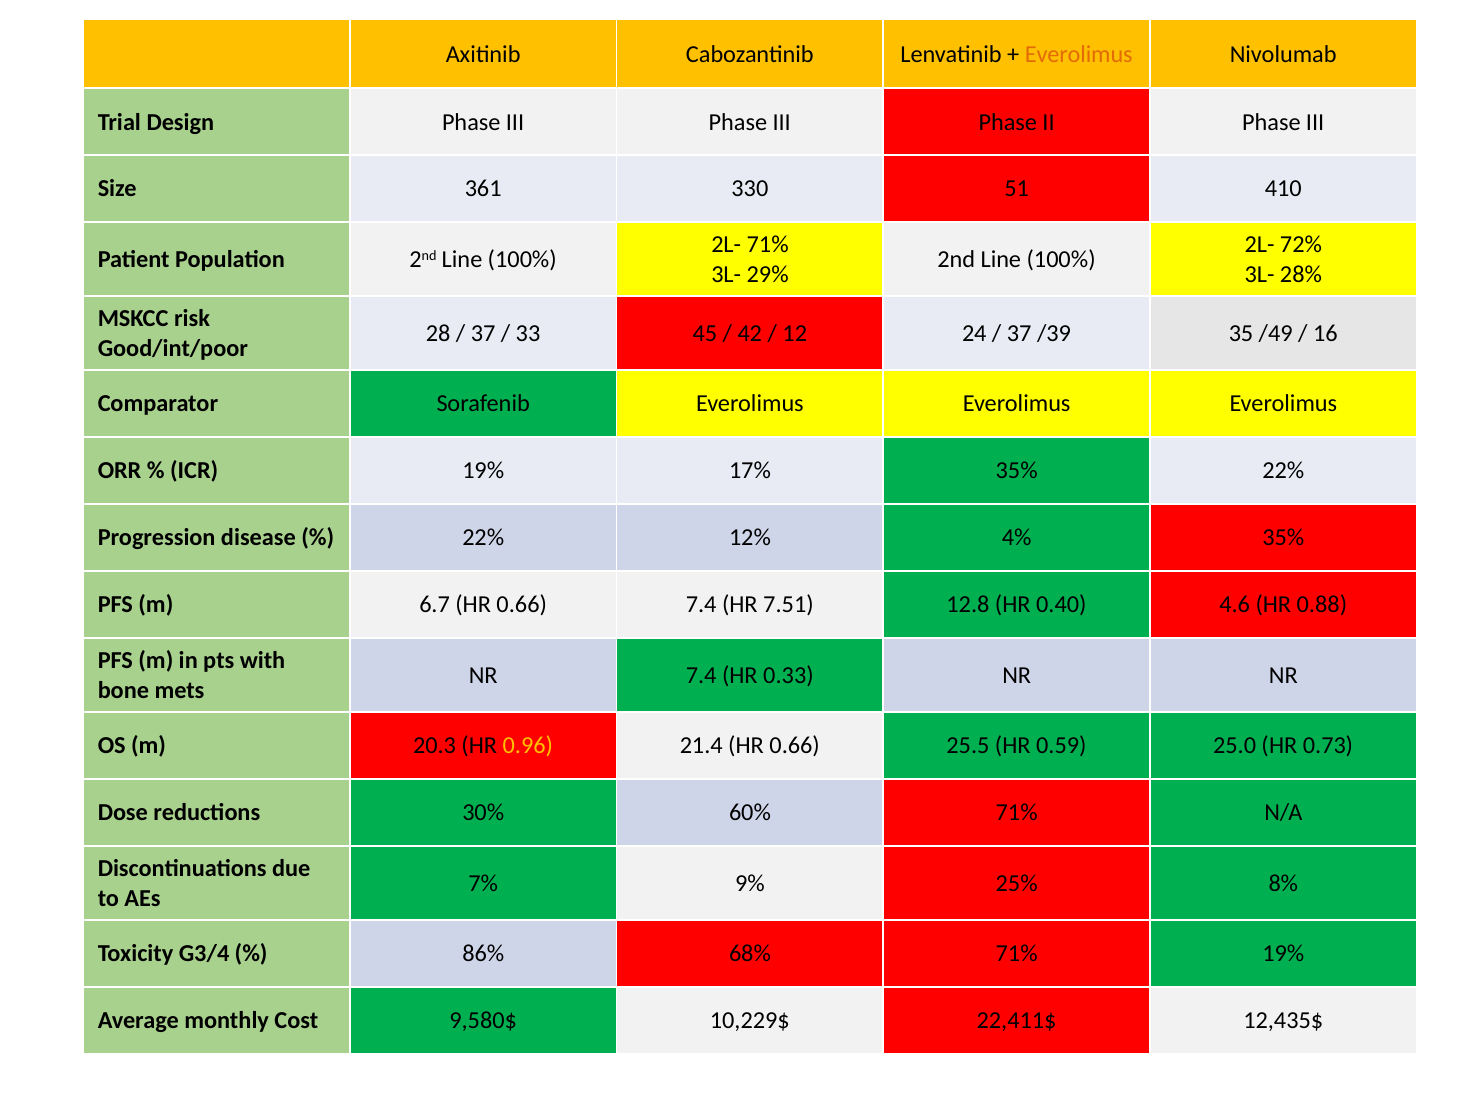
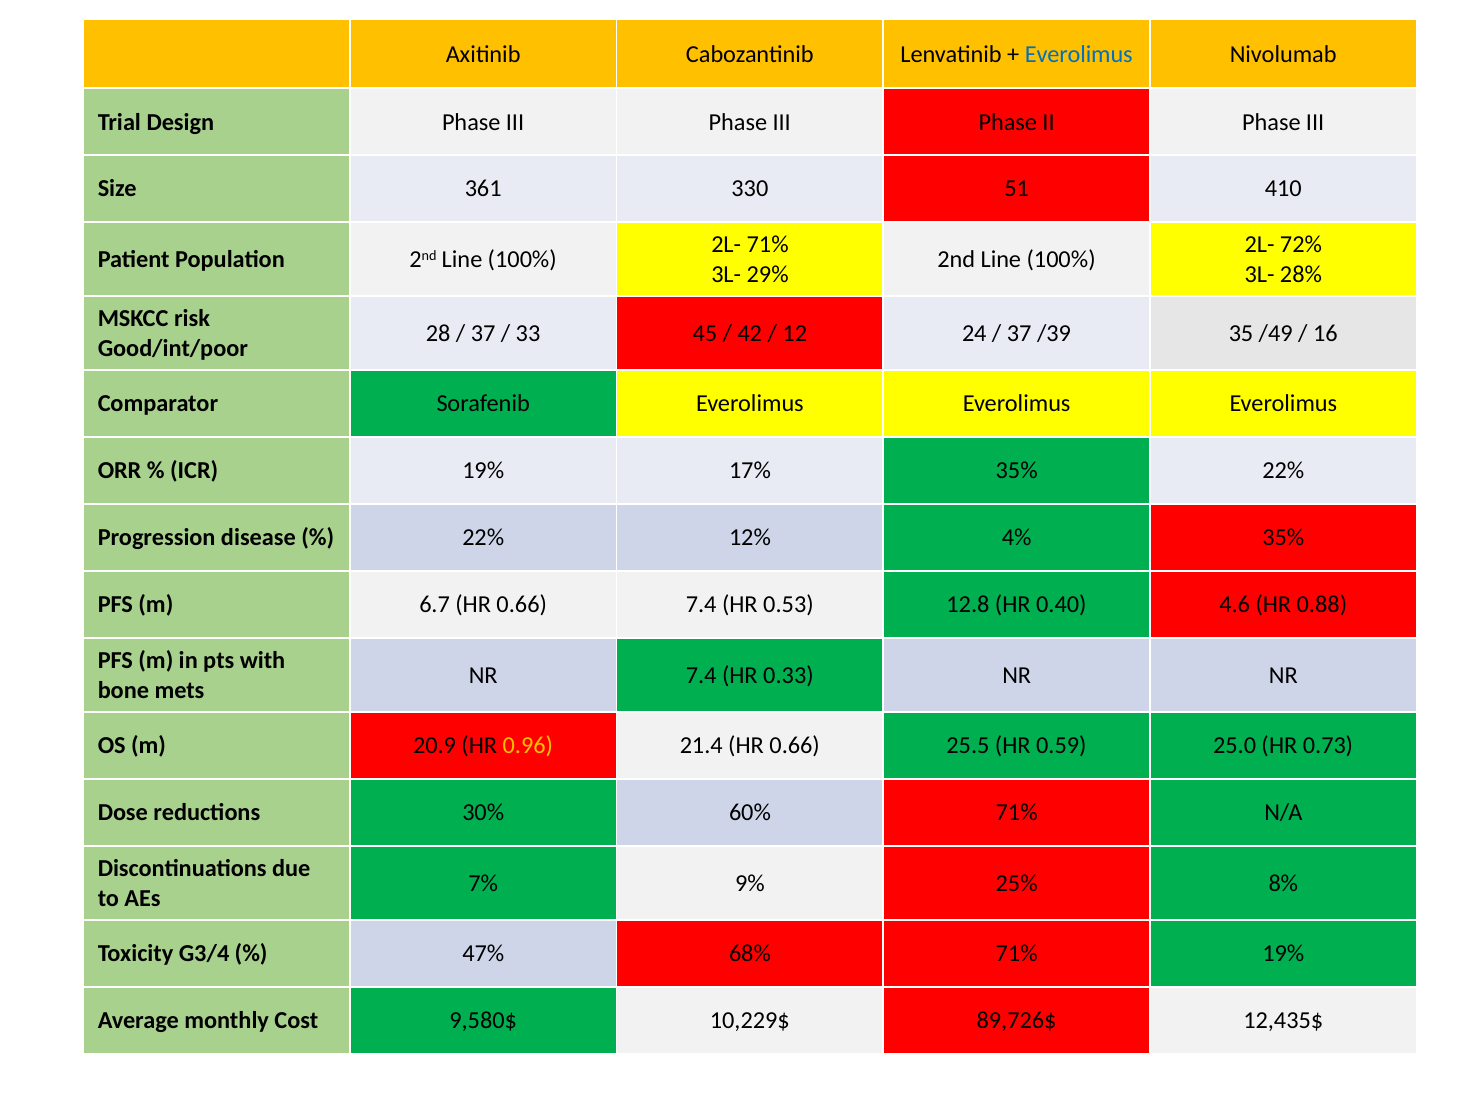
Everolimus at (1079, 54) colour: orange -> blue
7.51: 7.51 -> 0.53
20.3: 20.3 -> 20.9
86%: 86% -> 47%
22,411$: 22,411$ -> 89,726$
